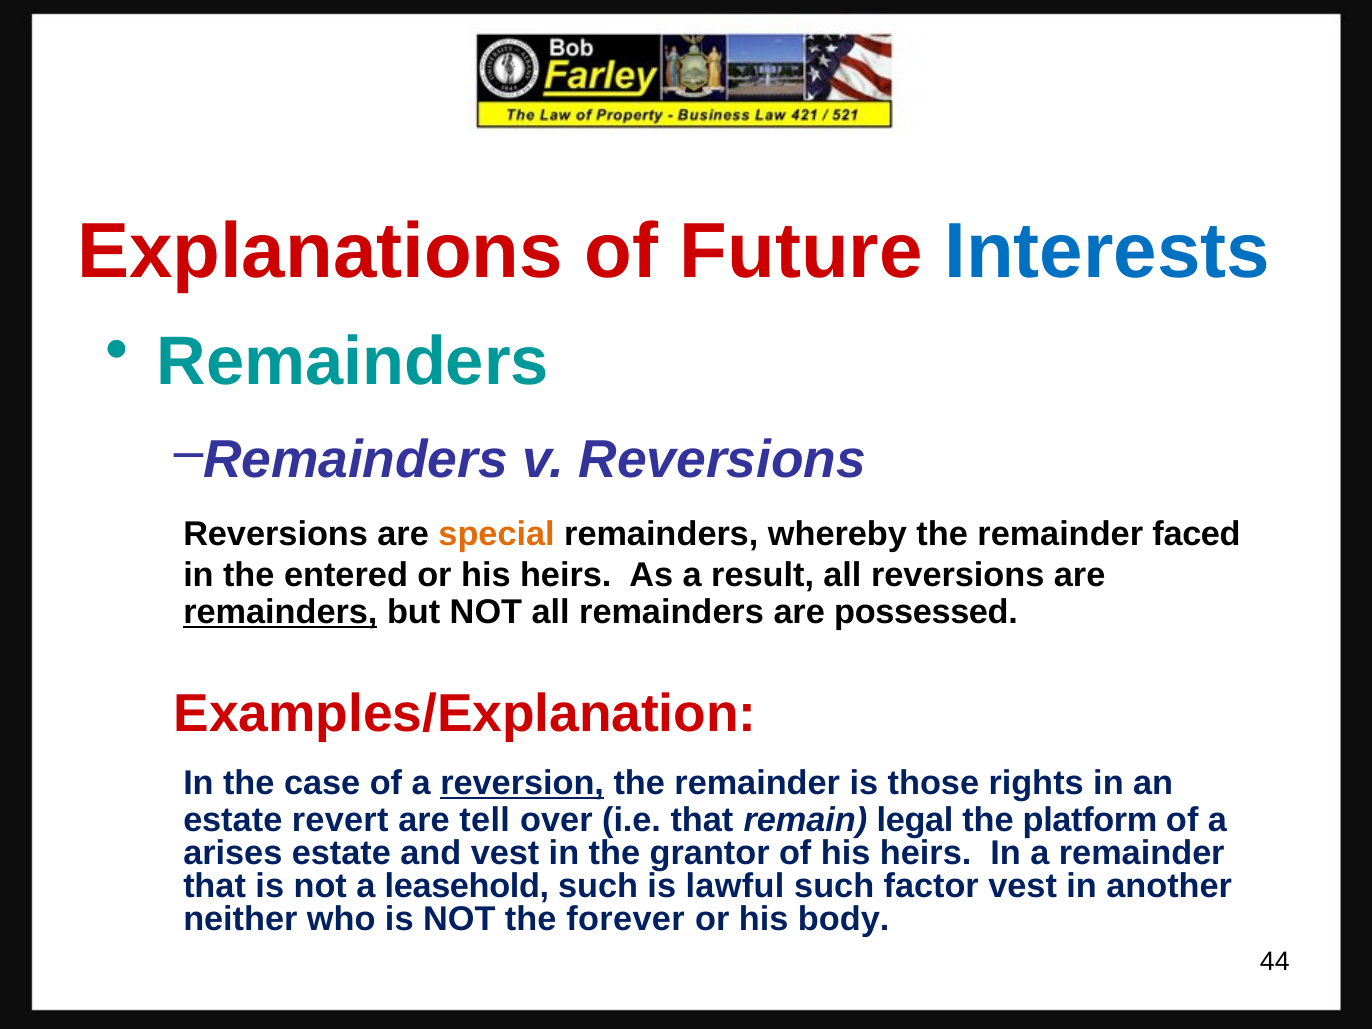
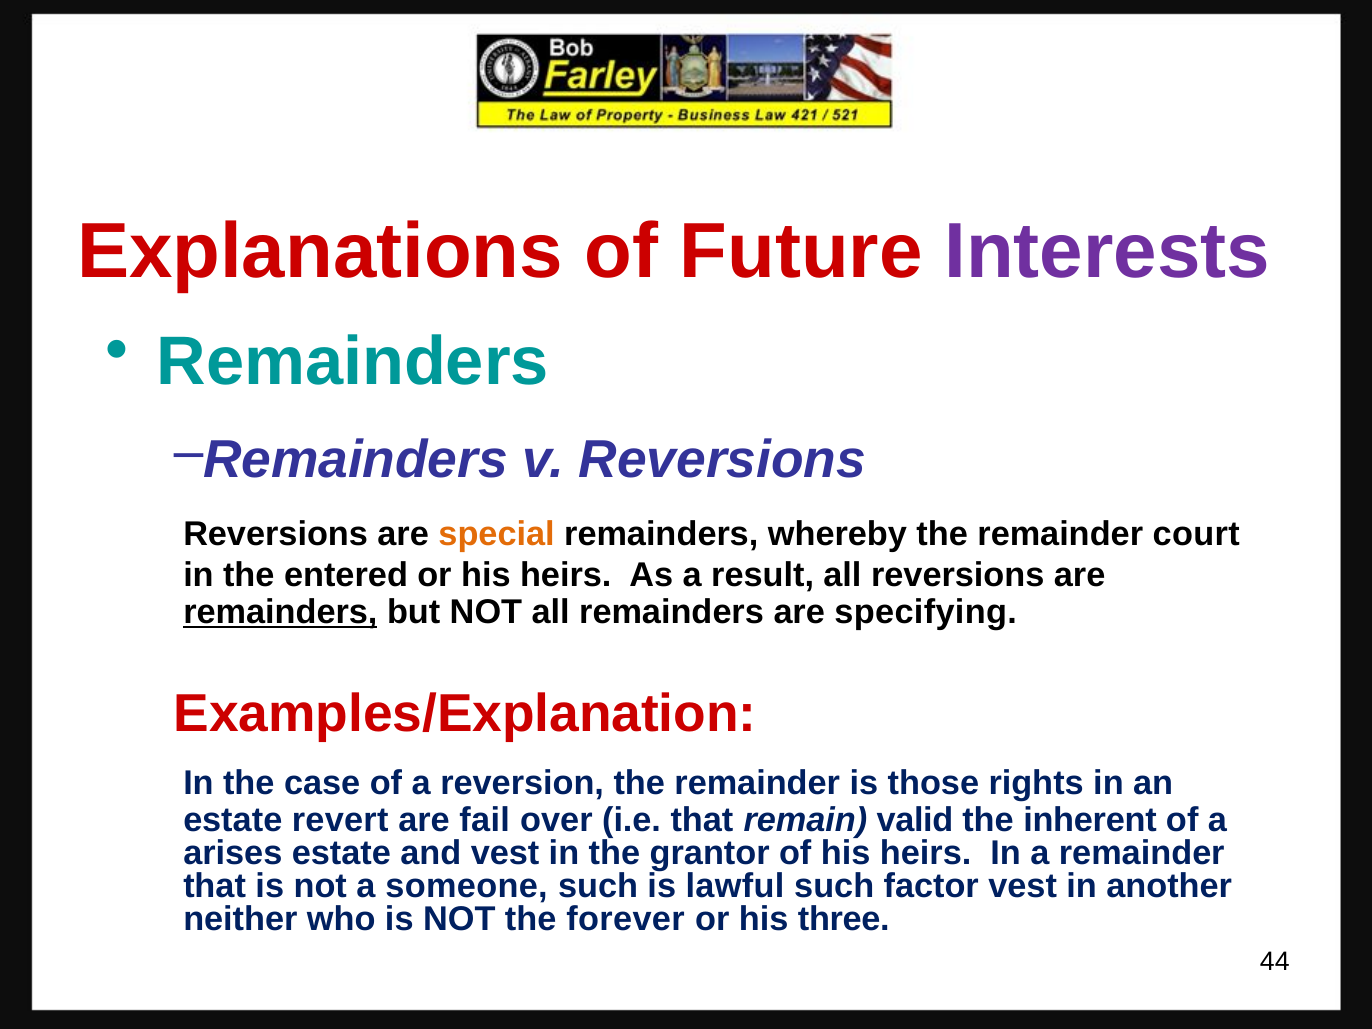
Interests colour: blue -> purple
faced: faced -> court
possessed: possessed -> specifying
reversion underline: present -> none
tell: tell -> fail
legal: legal -> valid
platform: platform -> inherent
leasehold: leasehold -> someone
body: body -> three
